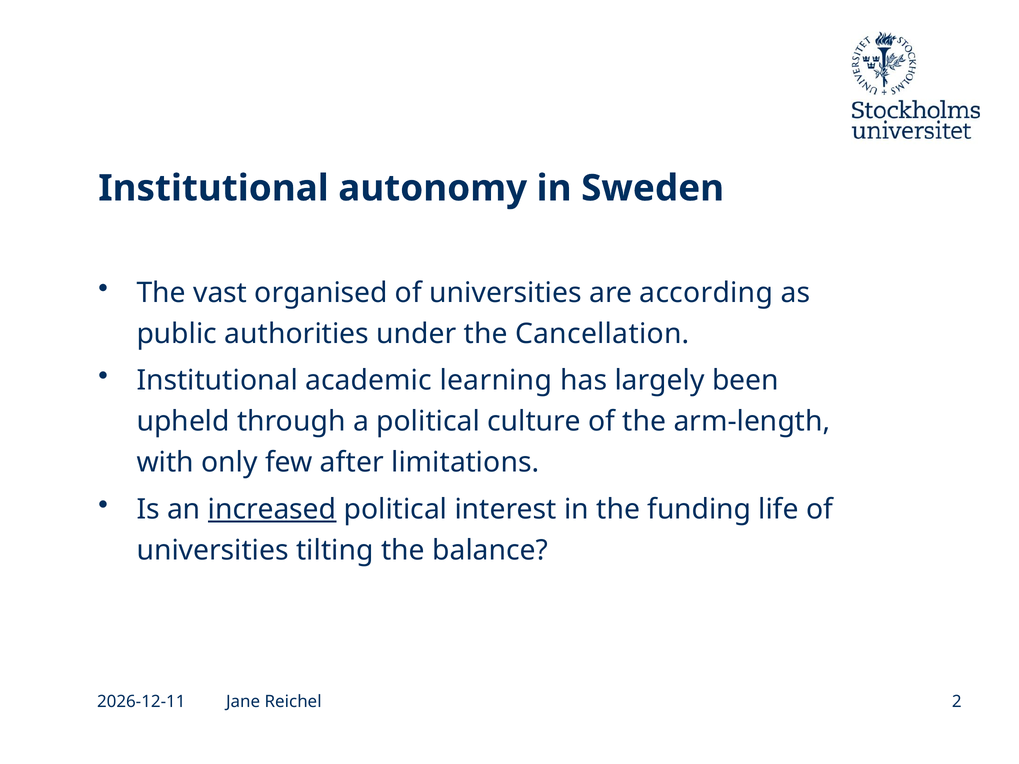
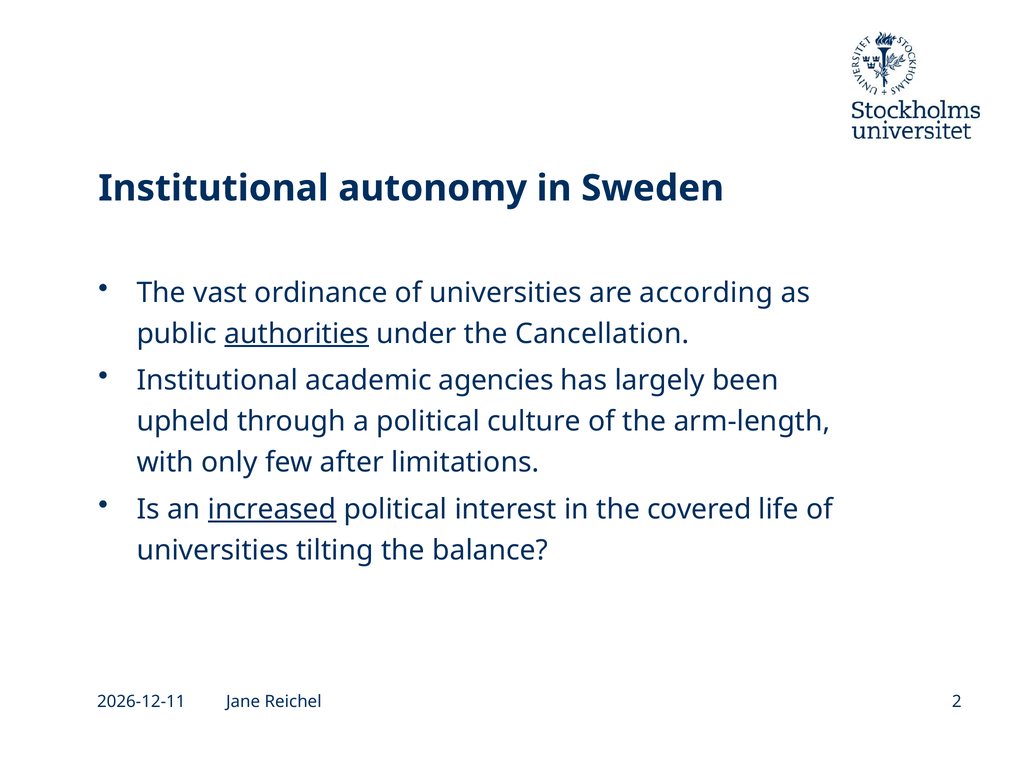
organised: organised -> ordinance
authorities underline: none -> present
learning: learning -> agencies
funding: funding -> covered
